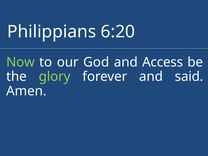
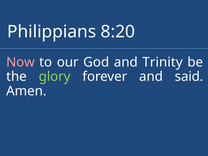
6:20: 6:20 -> 8:20
Now colour: light green -> pink
Access: Access -> Trinity
